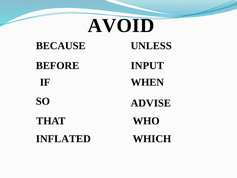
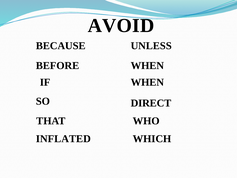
INPUT at (147, 65): INPUT -> WHEN
ADVISE: ADVISE -> DIRECT
